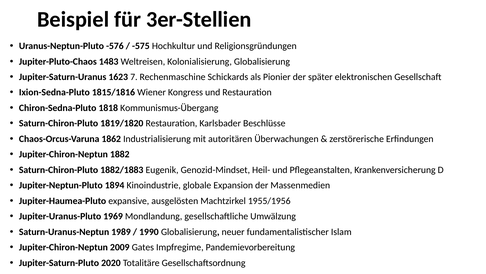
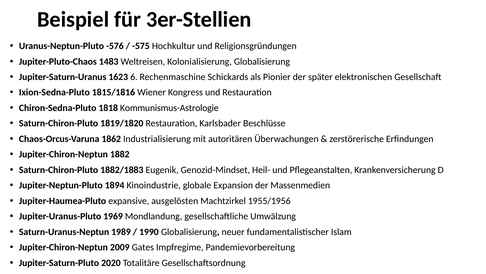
7: 7 -> 6
Kommunismus-Übergang: Kommunismus-Übergang -> Kommunismus-Astrologie
